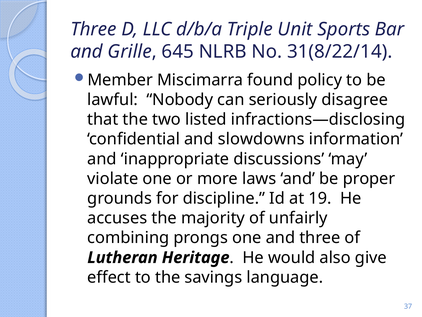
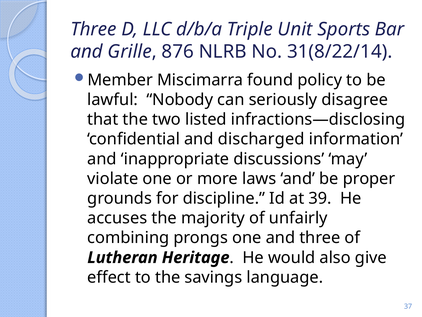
645: 645 -> 876
slowdowns: slowdowns -> discharged
19: 19 -> 39
